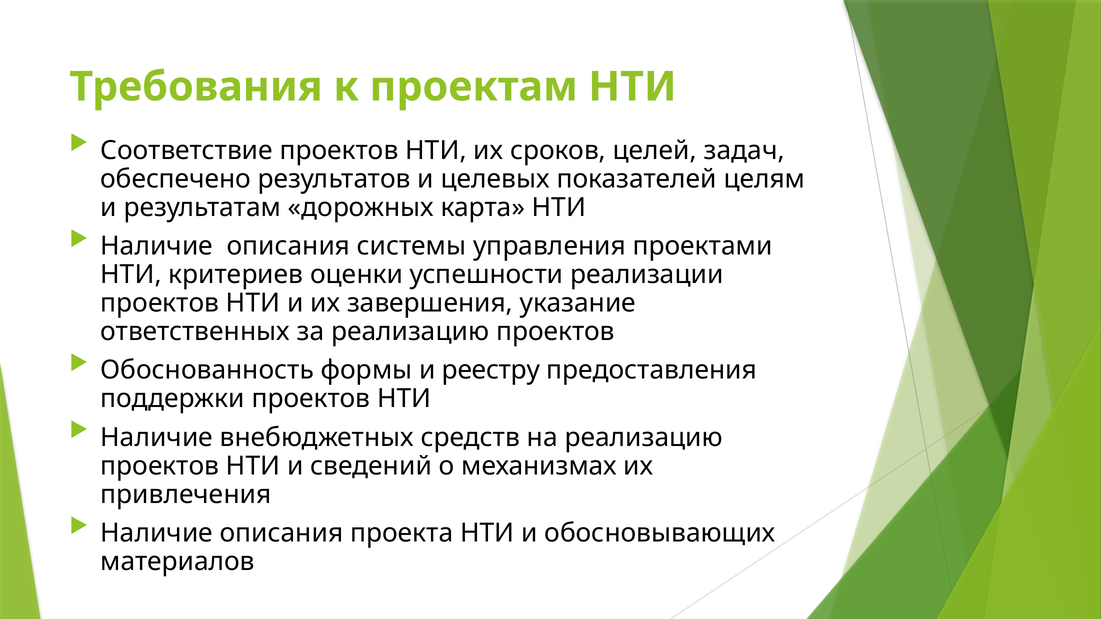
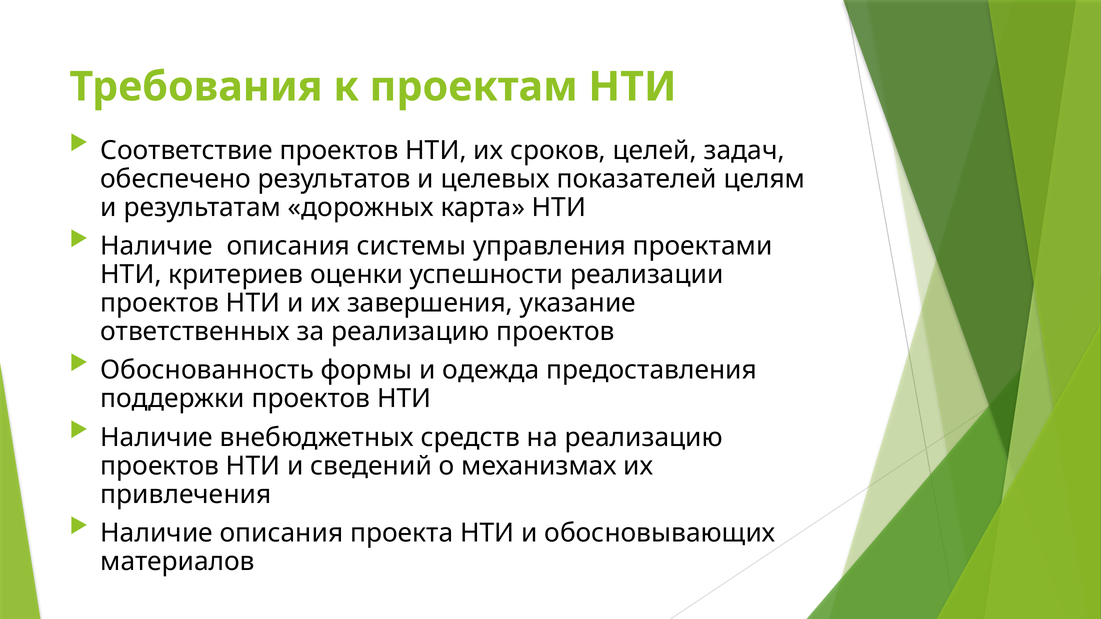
реестру: реестру -> одежда
